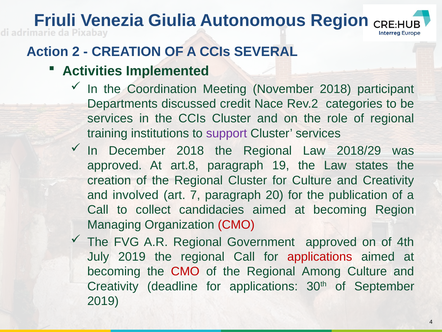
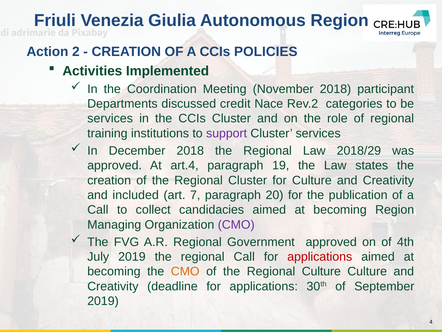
SEVERAL: SEVERAL -> POLICIES
art.8: art.8 -> art.4
involved: involved -> included
CMO at (236, 224) colour: red -> purple
CMO at (185, 271) colour: red -> orange
Regional Among: Among -> Culture
